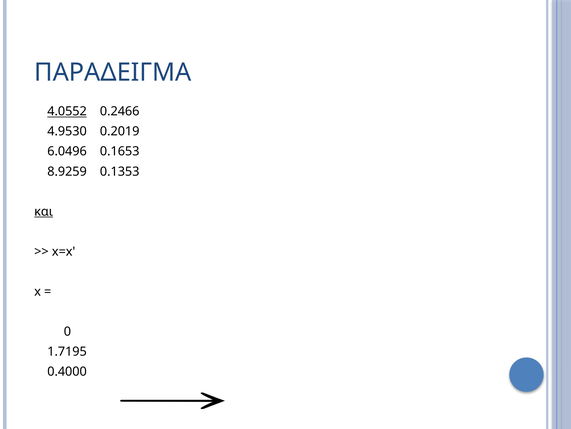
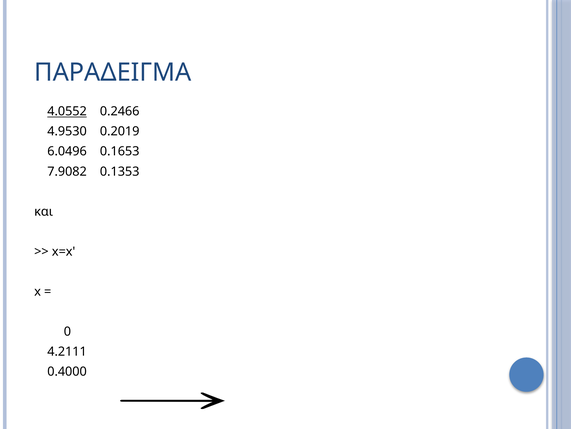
8.9259: 8.9259 -> 7.9082
και underline: present -> none
1.7195: 1.7195 -> 4.2111
